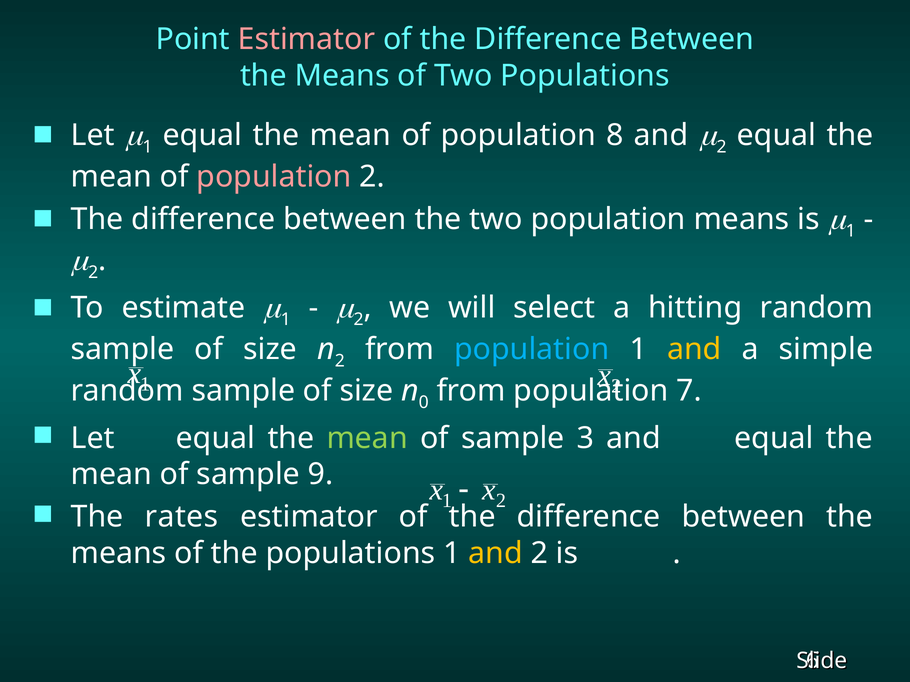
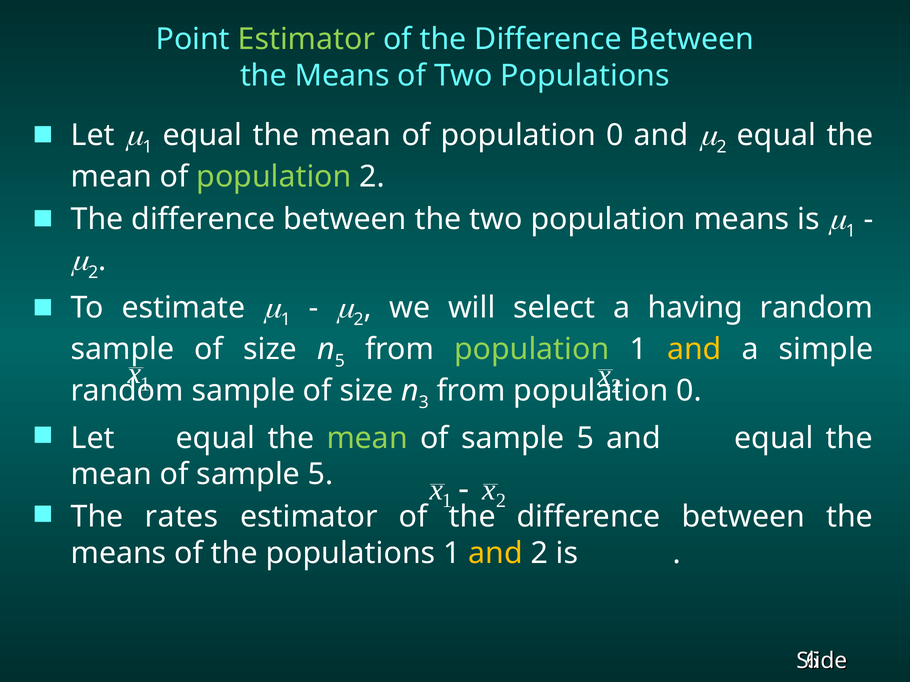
Estimator at (306, 39) colour: pink -> light green
of population 8: 8 -> 0
population at (274, 177) colour: pink -> light green
hitting: hitting -> having
2 at (340, 361): 2 -> 5
population at (532, 350) colour: light blue -> light green
0: 0 -> 3
7 at (689, 391): 7 -> 0
3 at (585, 438): 3 -> 5
9 at (321, 475): 9 -> 5
